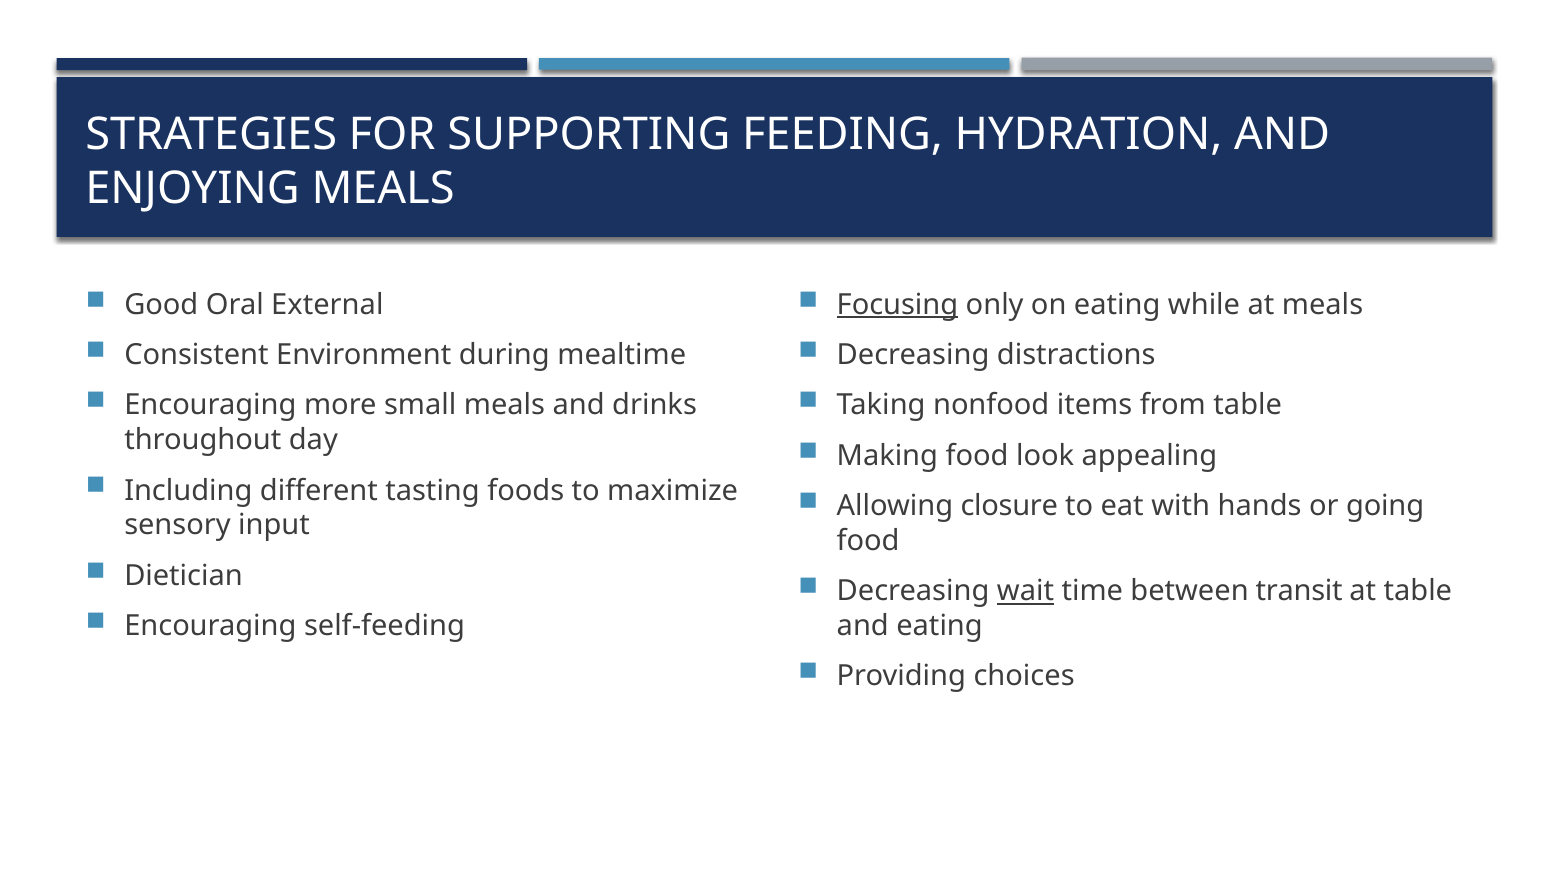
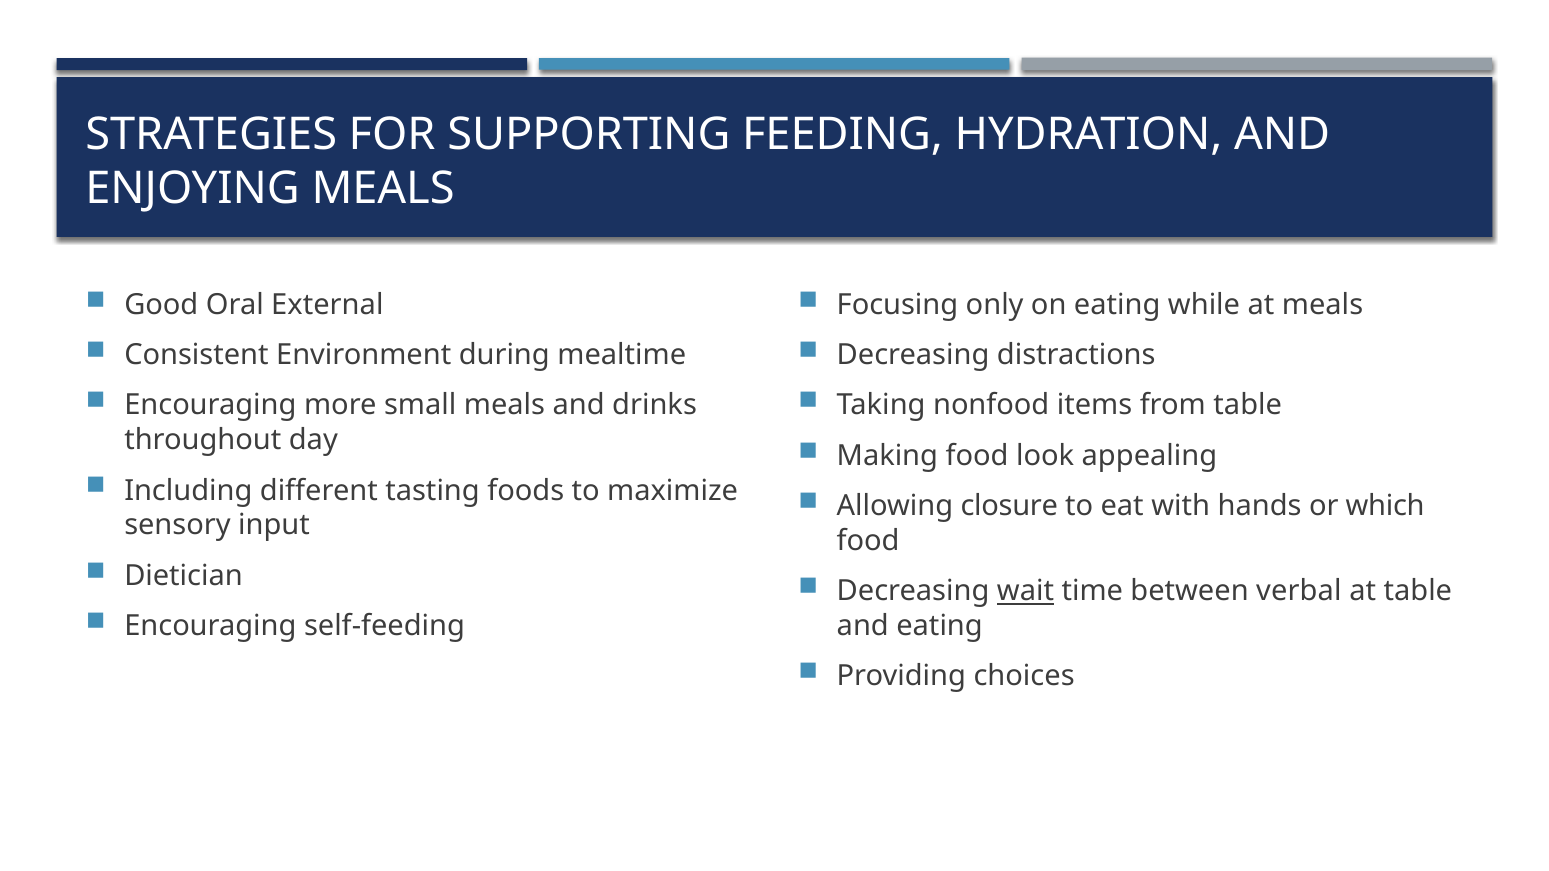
Focusing underline: present -> none
going: going -> which
transit: transit -> verbal
